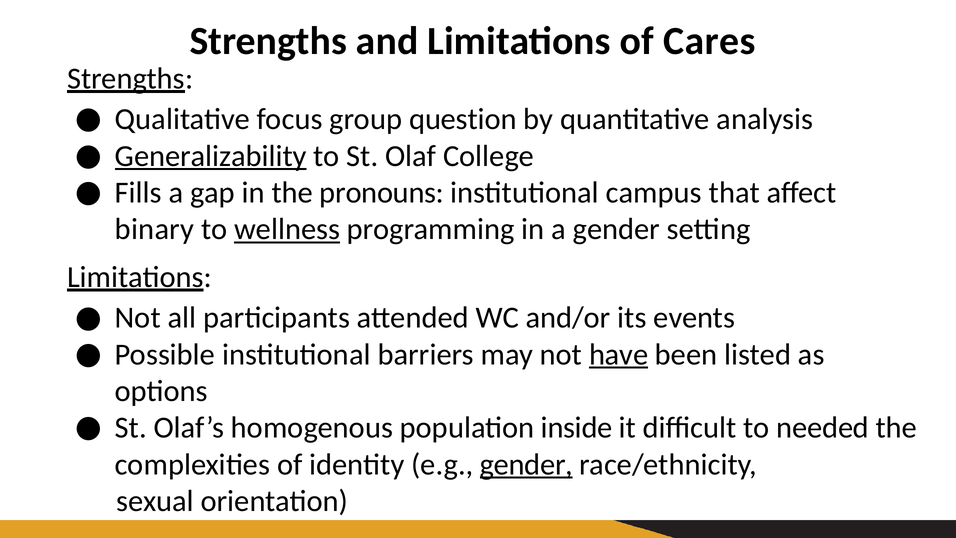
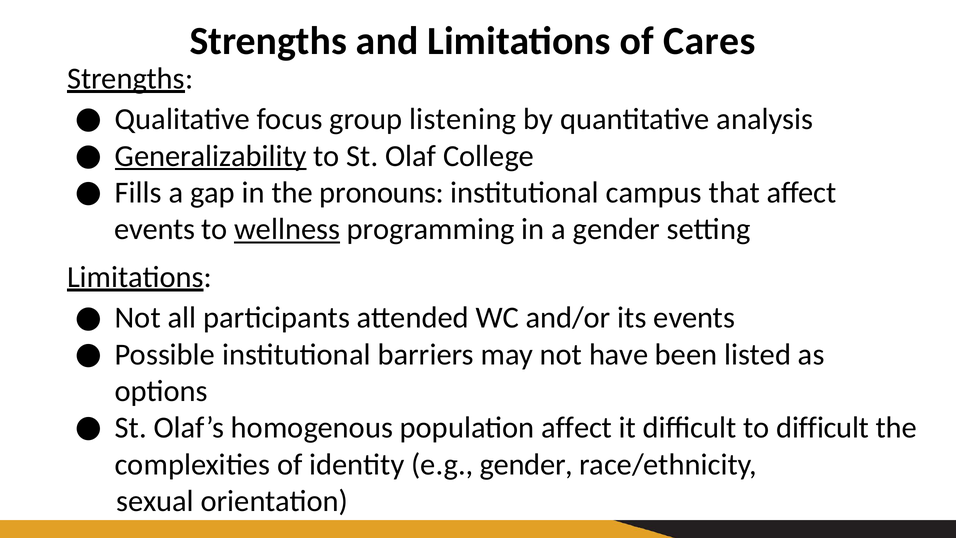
question: question -> listening
binary at (154, 229): binary -> events
have underline: present -> none
population inside: inside -> affect
to needed: needed -> difficult
gender at (526, 464) underline: present -> none
